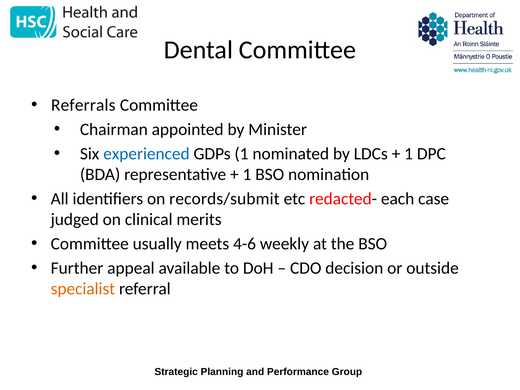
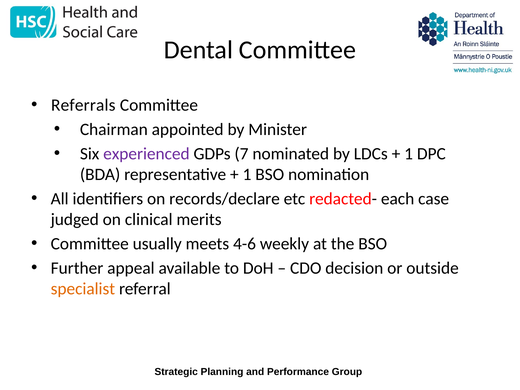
experienced colour: blue -> purple
GDPs 1: 1 -> 7
records/submit: records/submit -> records/declare
